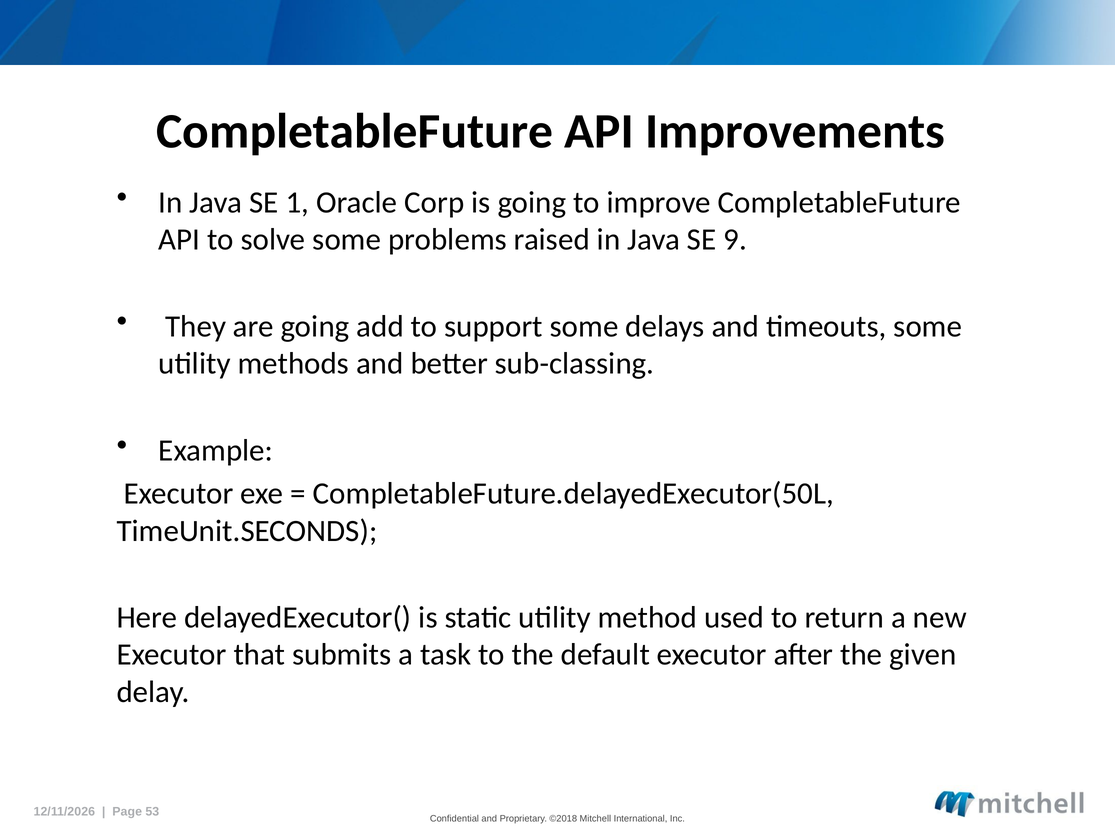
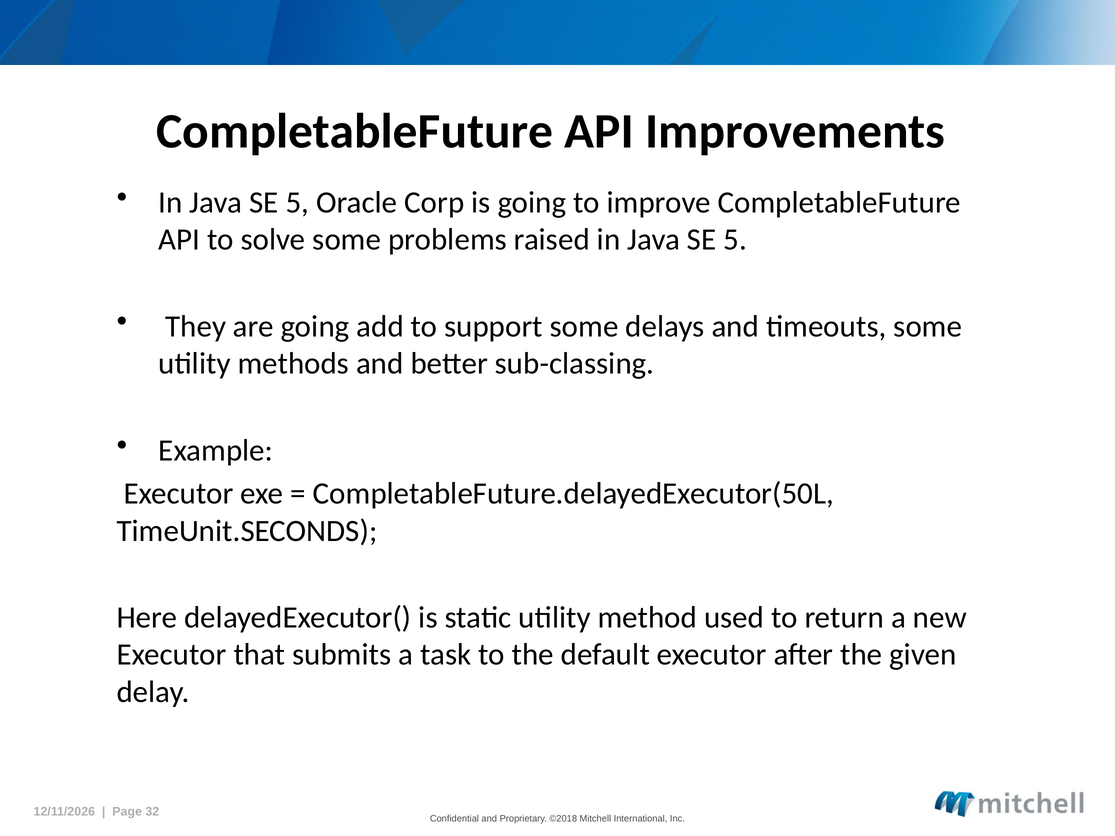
1 at (297, 203): 1 -> 5
9 at (735, 240): 9 -> 5
53: 53 -> 32
